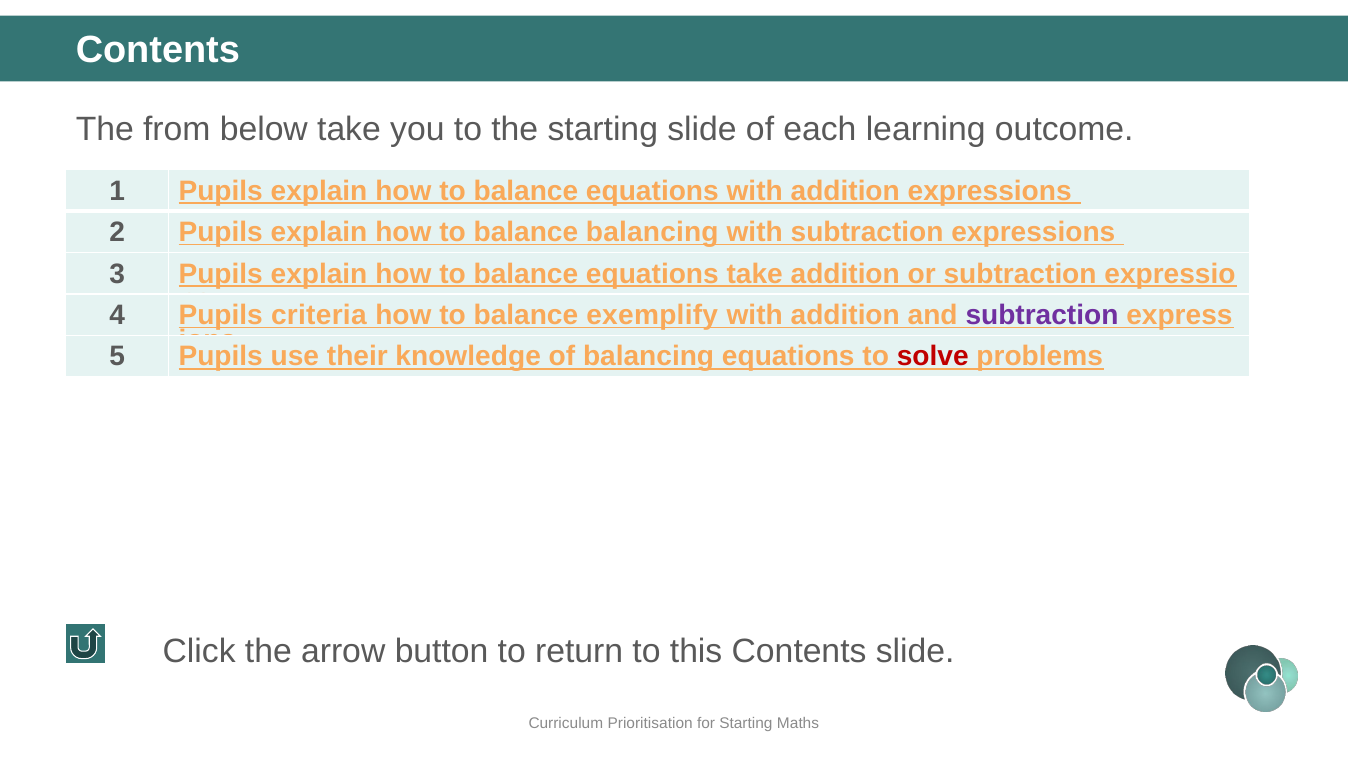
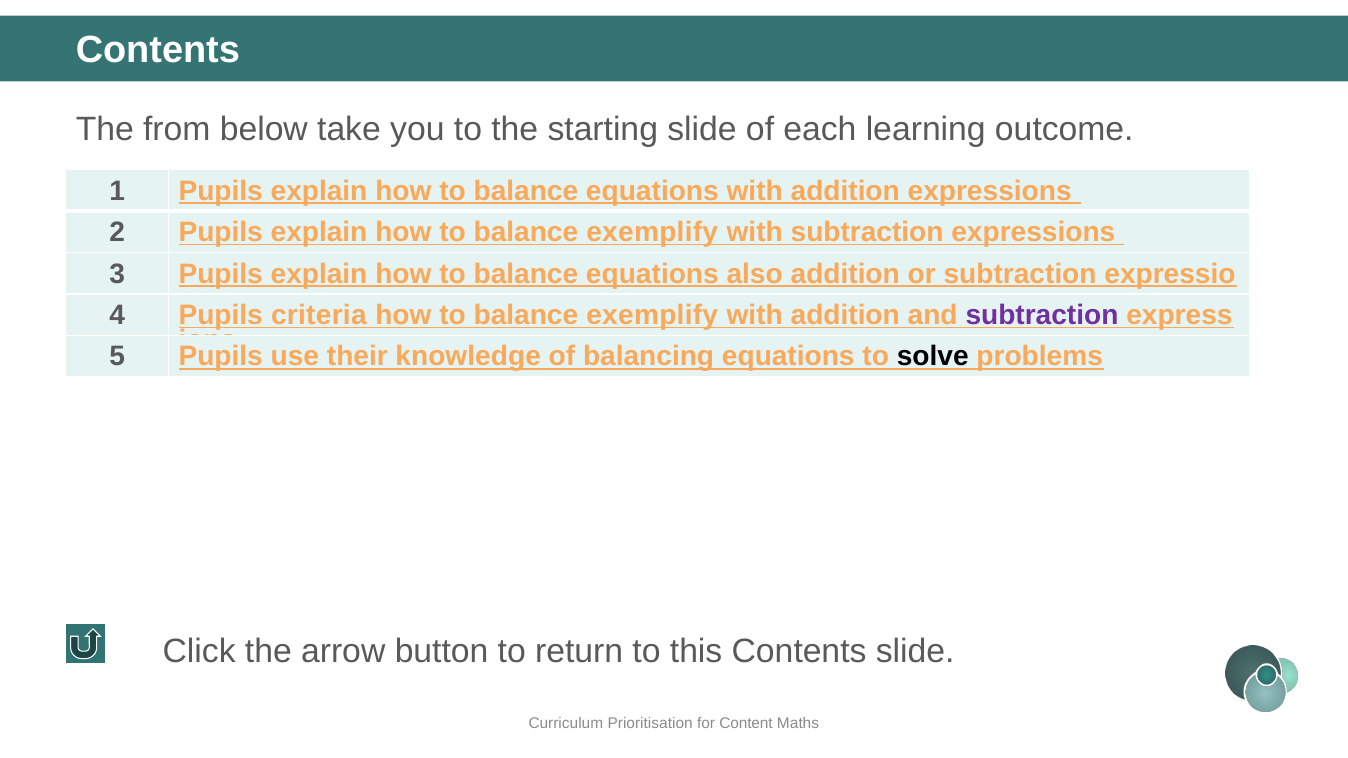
balancing at (652, 232): balancing -> exemplify
equations take: take -> also
solve colour: red -> black
for Starting: Starting -> Content
